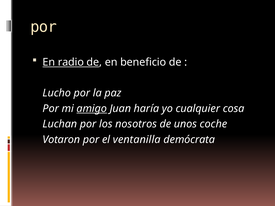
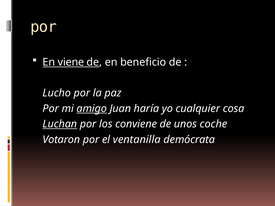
radio: radio -> viene
Luchan underline: none -> present
nosotros: nosotros -> conviene
